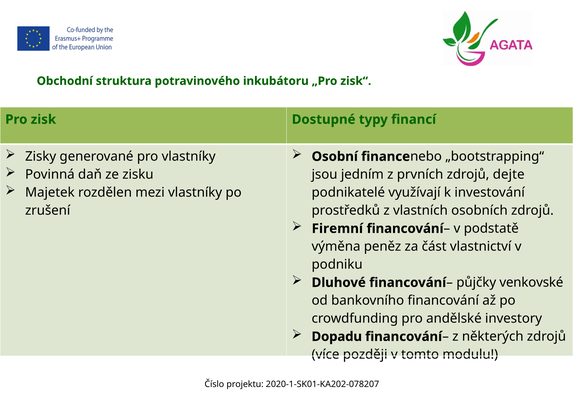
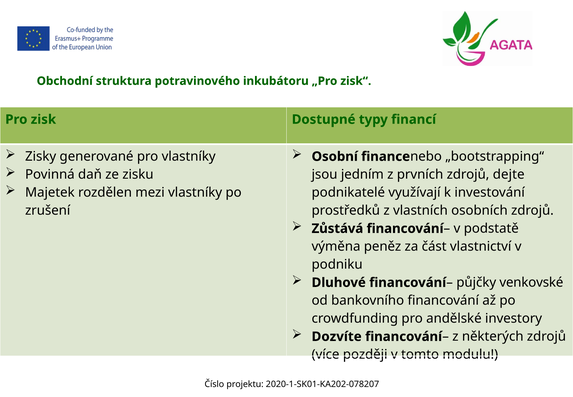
Firemní: Firemní -> Zůstává
Dopadu: Dopadu -> Dozvíte
